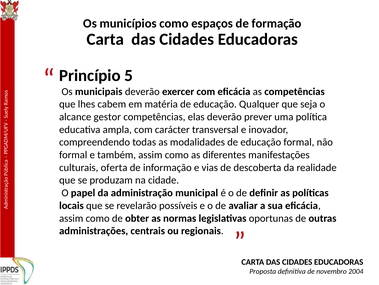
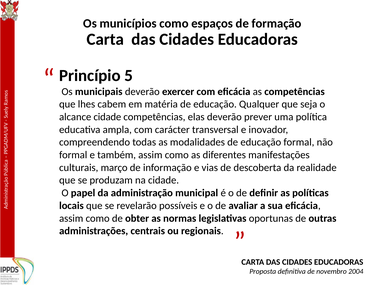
alcance gestor: gestor -> cidade
oferta: oferta -> março
